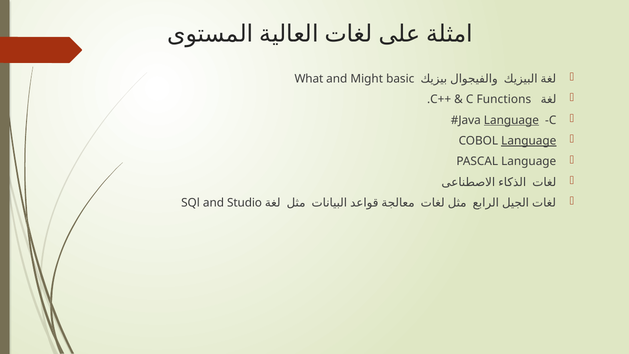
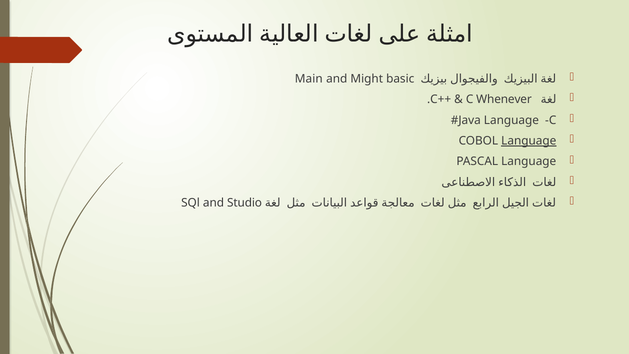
What: What -> Main
Functions: Functions -> Whenever
Language at (511, 120) underline: present -> none
